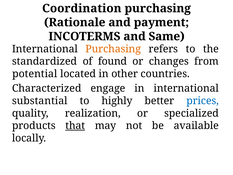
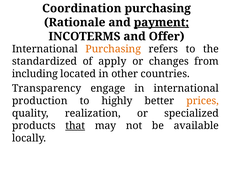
payment underline: none -> present
Same: Same -> Offer
found: found -> apply
potential: potential -> including
Characterized: Characterized -> Transparency
substantial: substantial -> production
prices colour: blue -> orange
